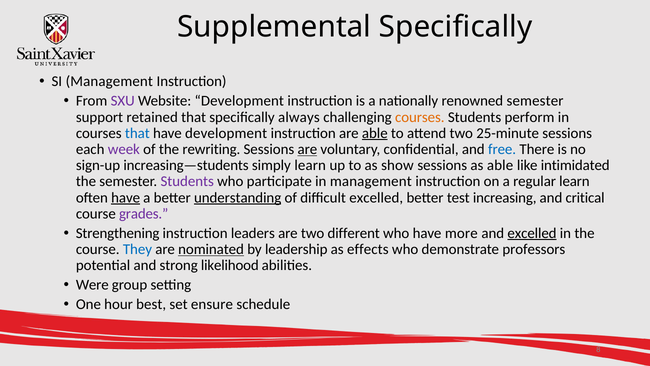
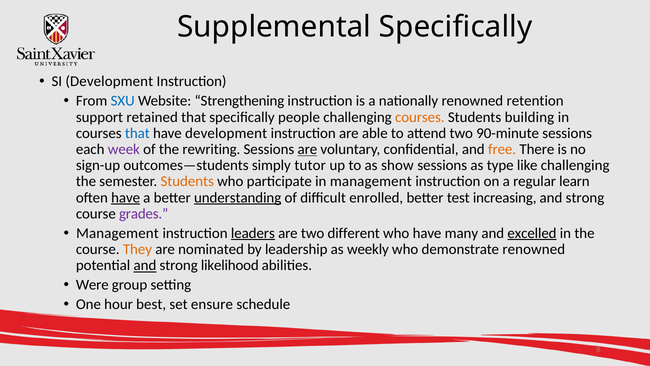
SI Management: Management -> Development
SXU colour: purple -> blue
Website Development: Development -> Strengthening
renowned semester: semester -> retention
always: always -> people
perform: perform -> building
able at (375, 133) underline: present -> none
25-minute: 25-minute -> 90-minute
free colour: blue -> orange
increasing—students: increasing—students -> outcomes—students
simply learn: learn -> tutor
as able: able -> type
like intimidated: intimidated -> challenging
Students at (187, 181) colour: purple -> orange
difficult excelled: excelled -> enrolled
critical at (585, 197): critical -> strong
Strengthening at (118, 233): Strengthening -> Management
leaders underline: none -> present
more: more -> many
They colour: blue -> orange
nominated underline: present -> none
effects: effects -> weekly
demonstrate professors: professors -> renowned
and at (145, 265) underline: none -> present
